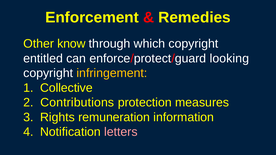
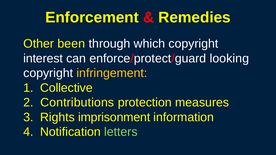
know: know -> been
entitled: entitled -> interest
remuneration: remuneration -> imprisonment
letters colour: pink -> light green
